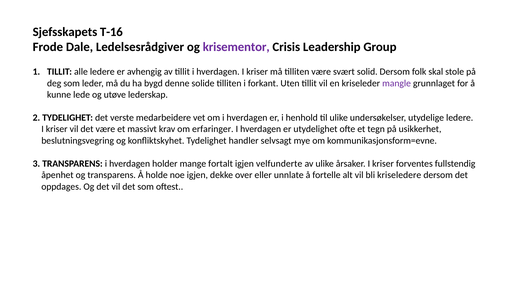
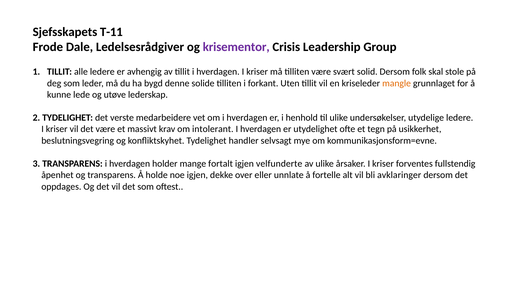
T-16: T-16 -> T-11
mangle colour: purple -> orange
erfaringer: erfaringer -> intolerant
kriseledere: kriseledere -> avklaringer
